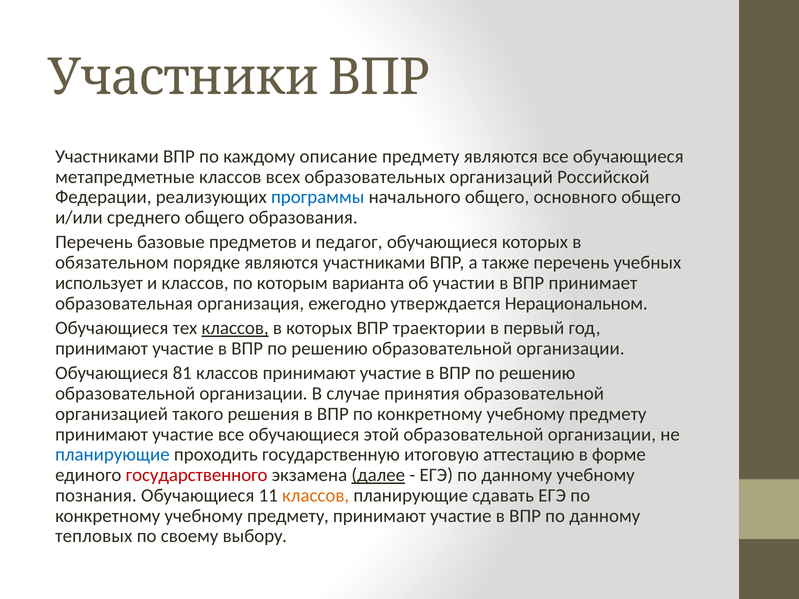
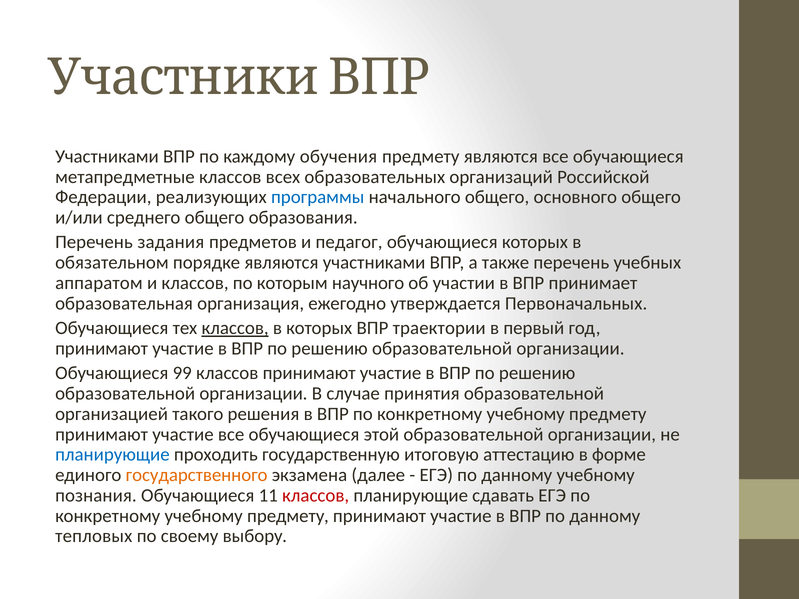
описание: описание -> обучения
базовые: базовые -> задания
использует: использует -> аппаратом
варианта: варианта -> научного
Нерациональном: Нерациональном -> Первоначальных
81: 81 -> 99
государственного colour: red -> orange
далее underline: present -> none
классов at (316, 496) colour: orange -> red
